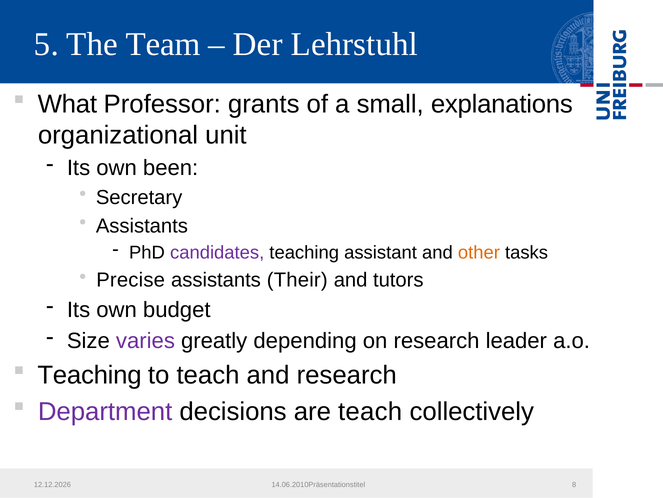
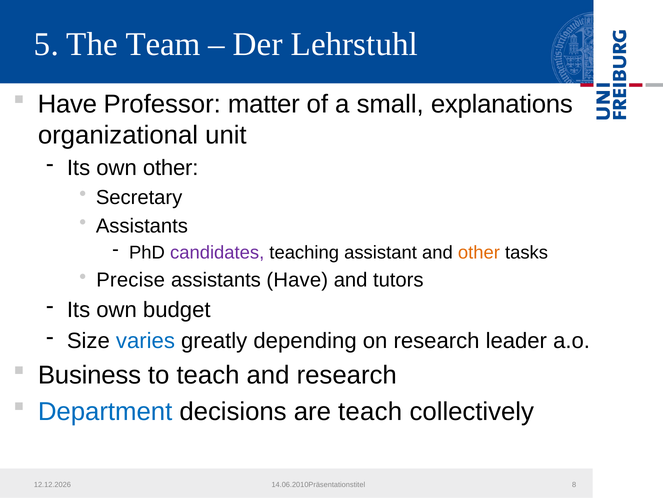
What at (67, 104): What -> Have
grants: grants -> matter
own been: been -> other
assistants Their: Their -> Have
varies colour: purple -> blue
Teaching at (90, 375): Teaching -> Business
Department colour: purple -> blue
